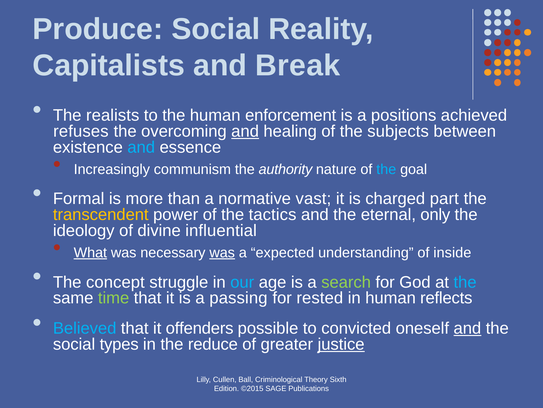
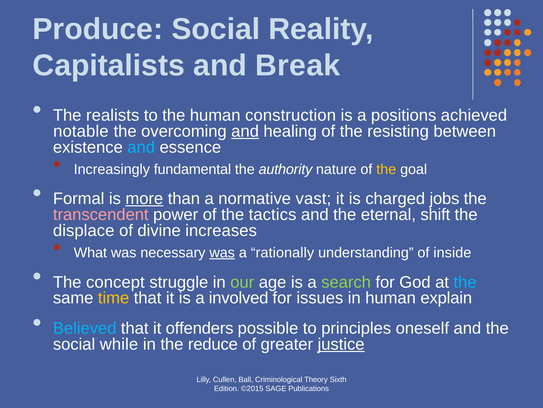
enforcement: enforcement -> construction
refuses: refuses -> notable
subjects: subjects -> resisting
communism: communism -> fundamental
the at (386, 169) colour: light blue -> yellow
more underline: none -> present
part: part -> jobs
transcendent colour: yellow -> pink
only: only -> shift
ideology: ideology -> displace
influential: influential -> increases
What underline: present -> none
expected: expected -> rationally
our colour: light blue -> light green
time colour: light green -> yellow
passing: passing -> involved
rested: rested -> issues
reflects: reflects -> explain
convicted: convicted -> principles
and at (467, 328) underline: present -> none
types: types -> while
